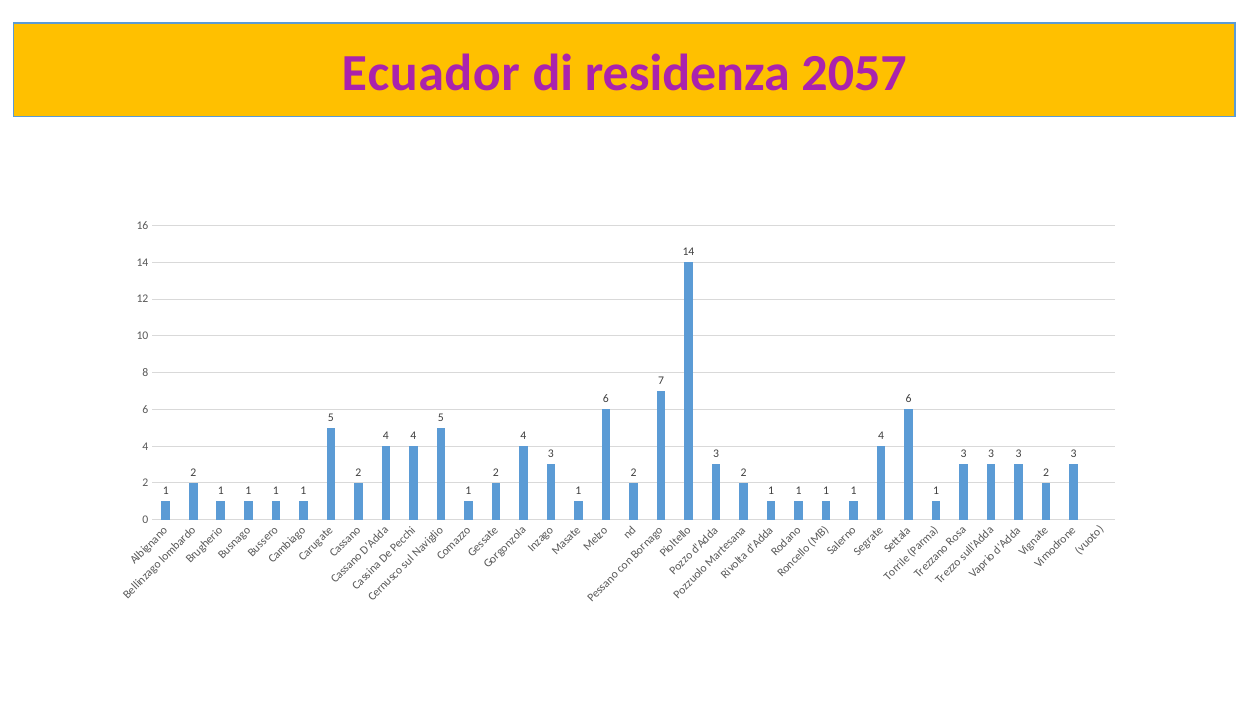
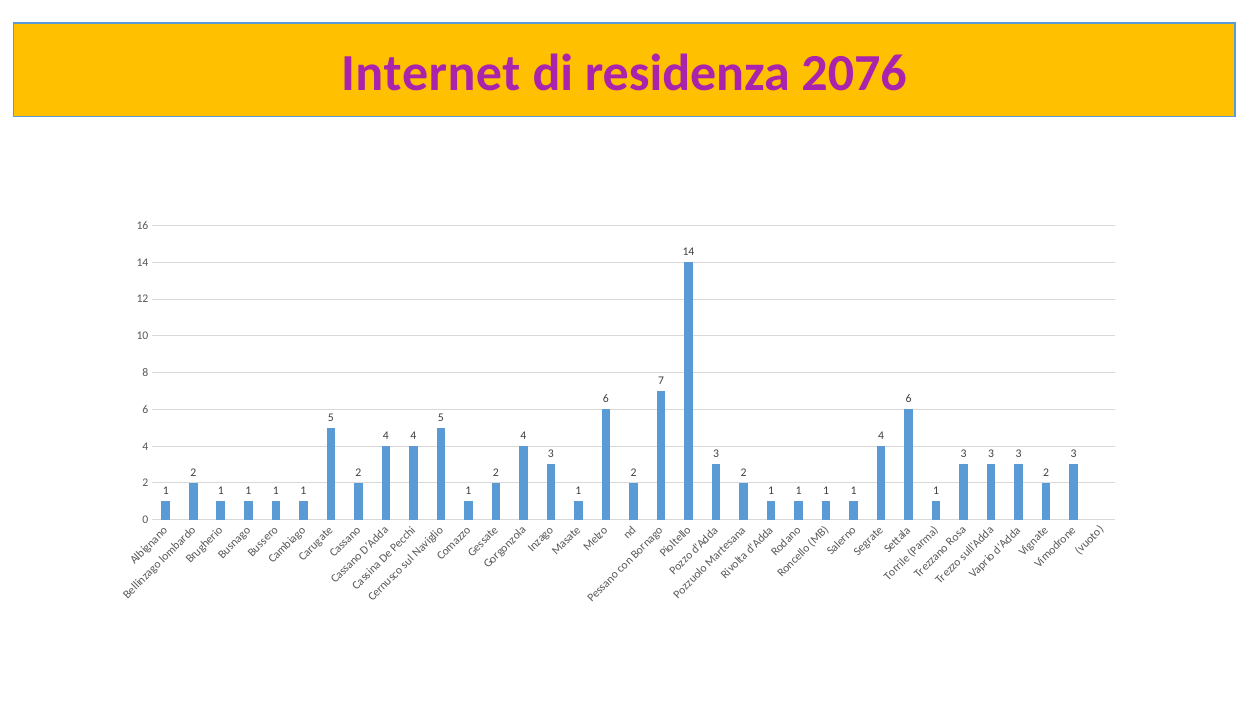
Ecuador: Ecuador -> Internet
2057: 2057 -> 2076
